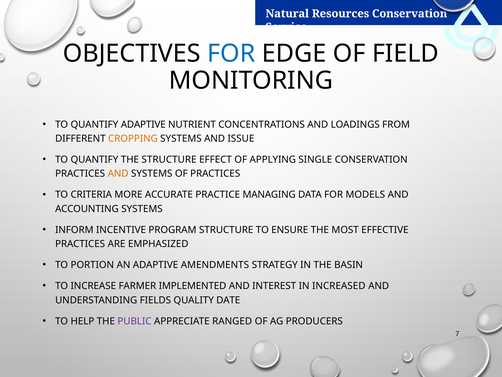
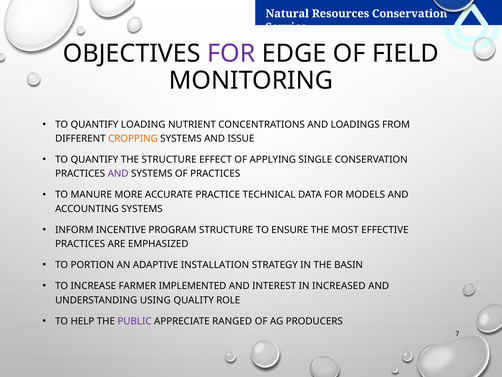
FOR at (231, 53) colour: blue -> purple
QUANTIFY ADAPTIVE: ADAPTIVE -> LOADING
AND at (118, 173) colour: orange -> purple
CRITERIA: CRITERIA -> MANURE
MANAGING: MANAGING -> TECHNICAL
AMENDMENTS: AMENDMENTS -> INSTALLATION
FIELDS: FIELDS -> USING
DATE: DATE -> ROLE
